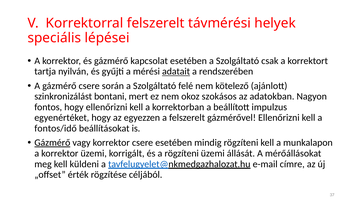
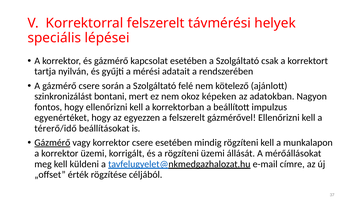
adatait underline: present -> none
szokásos: szokásos -> képeken
fontos/idő: fontos/idő -> térerő/idő
